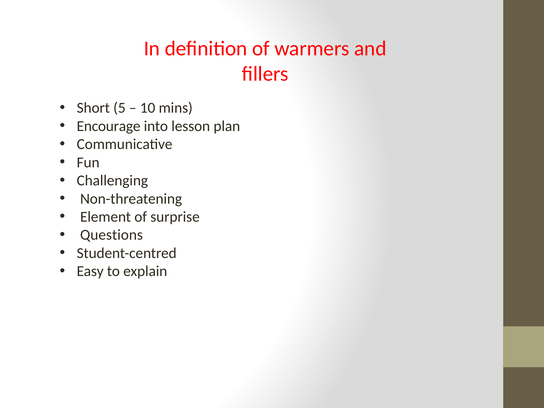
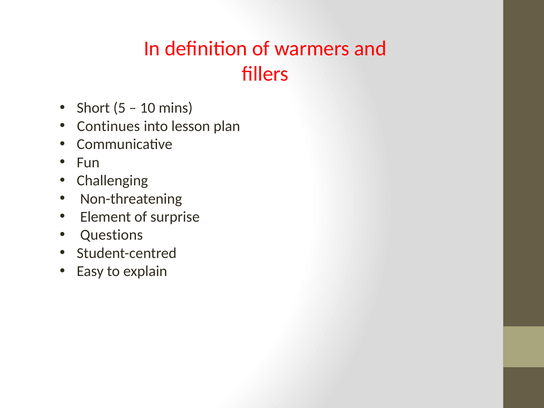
Encourage: Encourage -> Continues
